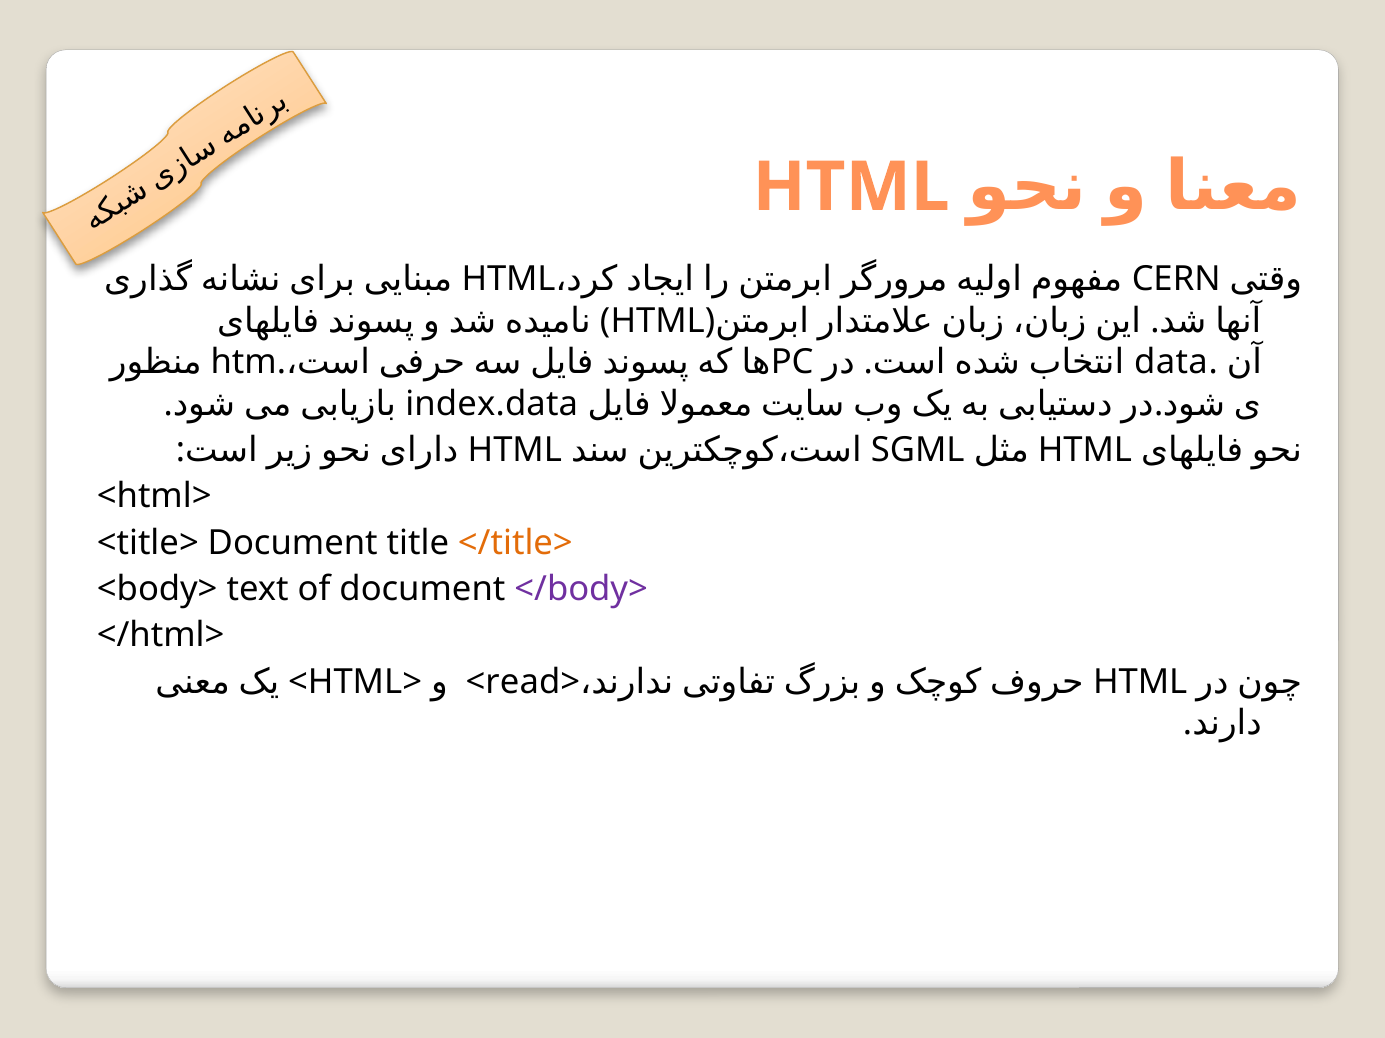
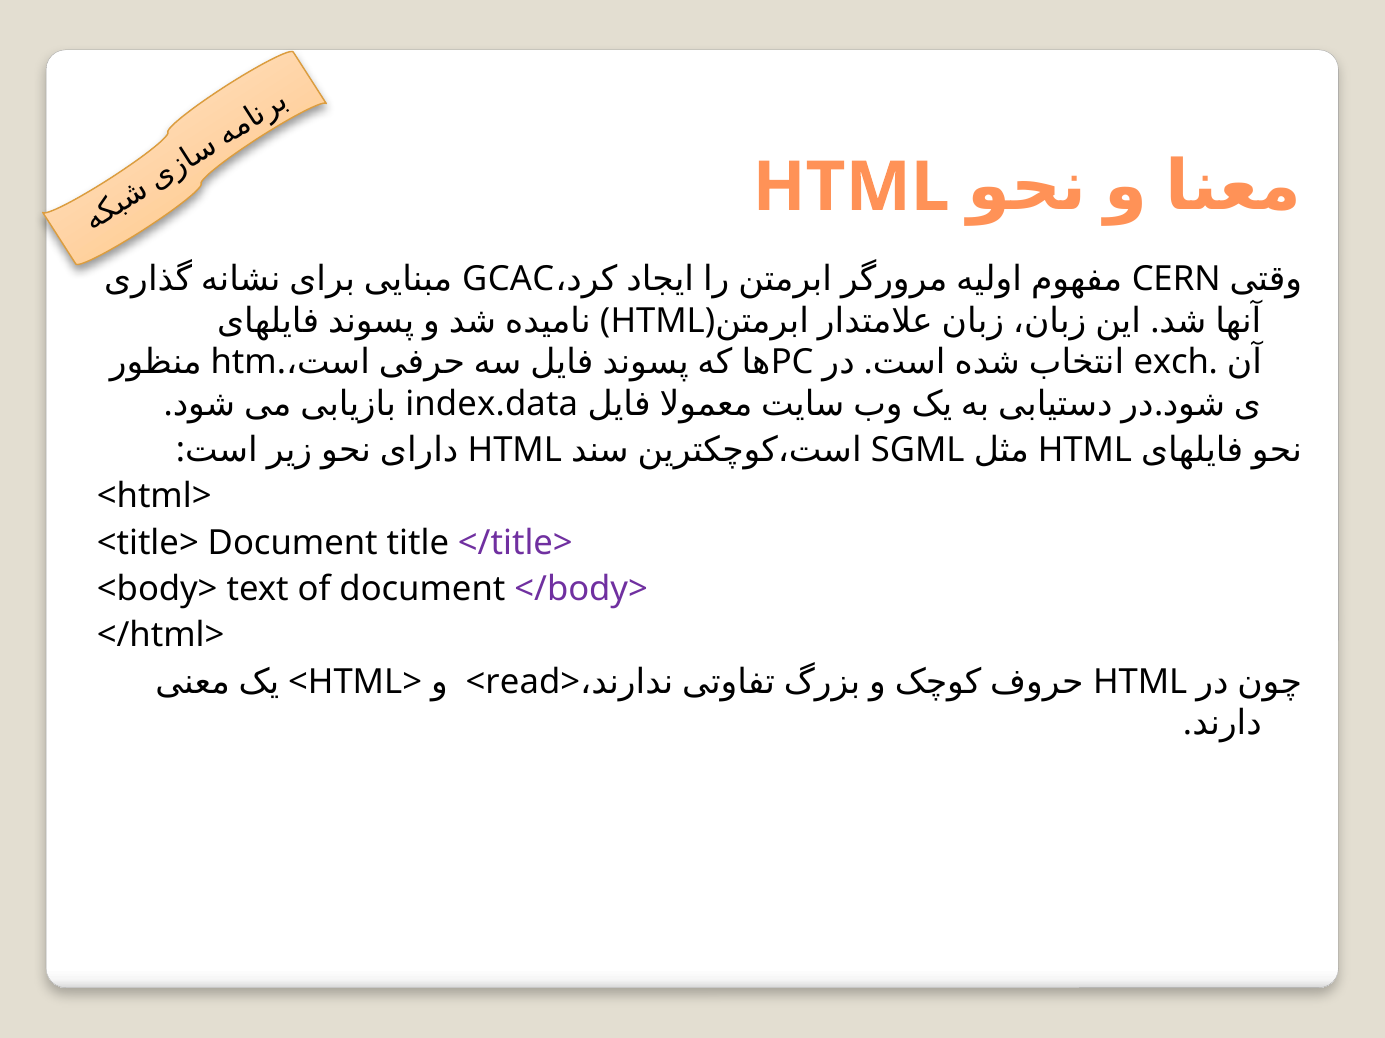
HTML at (509, 279): HTML -> GCAC
data: data -> exch
</title> colour: orange -> purple
